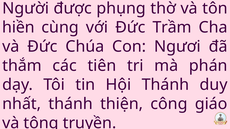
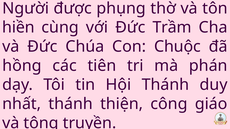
Ngươi: Ngươi -> Chuộc
thắm: thắm -> hồng
